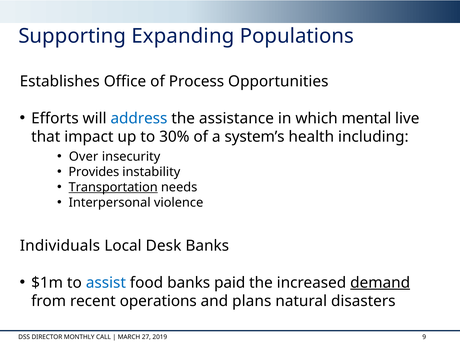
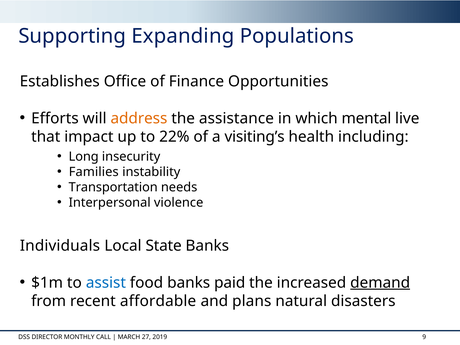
Process: Process -> Finance
address colour: blue -> orange
30%: 30% -> 22%
system’s: system’s -> visiting’s
Over: Over -> Long
Provides: Provides -> Families
Transportation underline: present -> none
Desk: Desk -> State
operations: operations -> affordable
